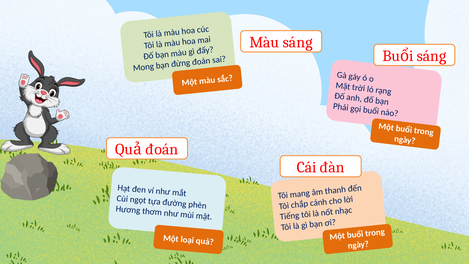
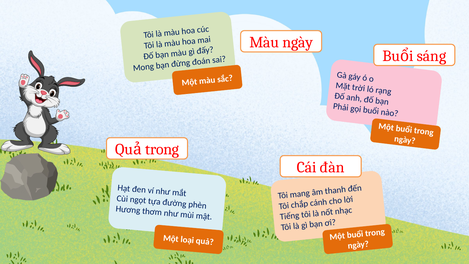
Màu sáng: sáng -> ngày
đoán at (162, 149): đoán -> trong
